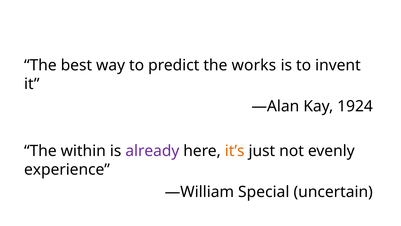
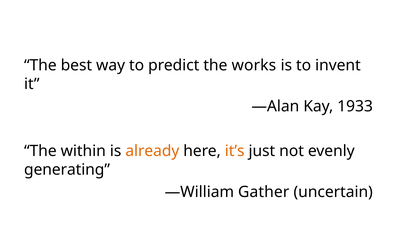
1924: 1924 -> 1933
already colour: purple -> orange
experience: experience -> generating
Special: Special -> Gather
